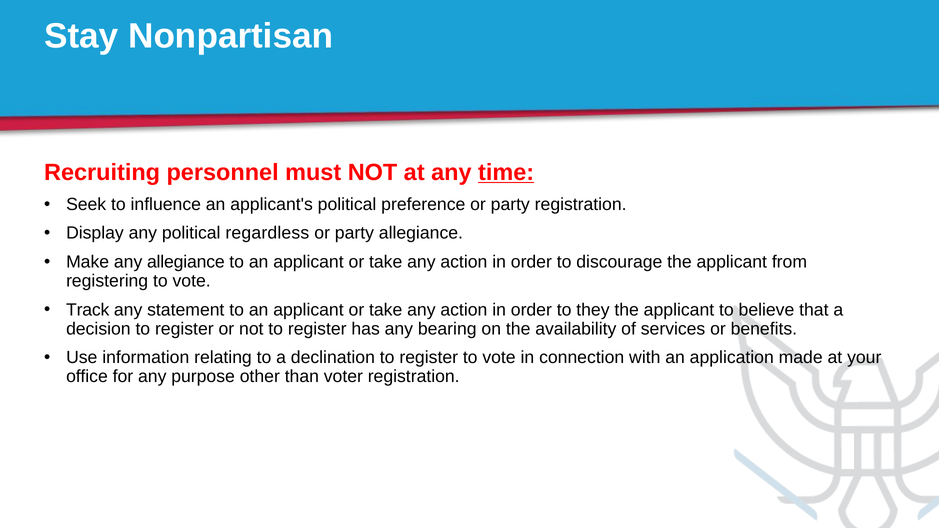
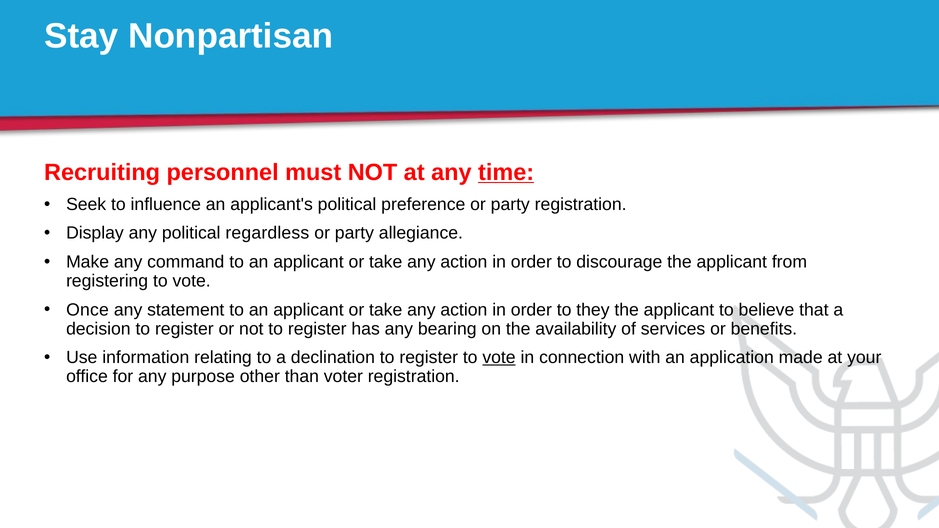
any allegiance: allegiance -> command
Track: Track -> Once
vote at (499, 358) underline: none -> present
